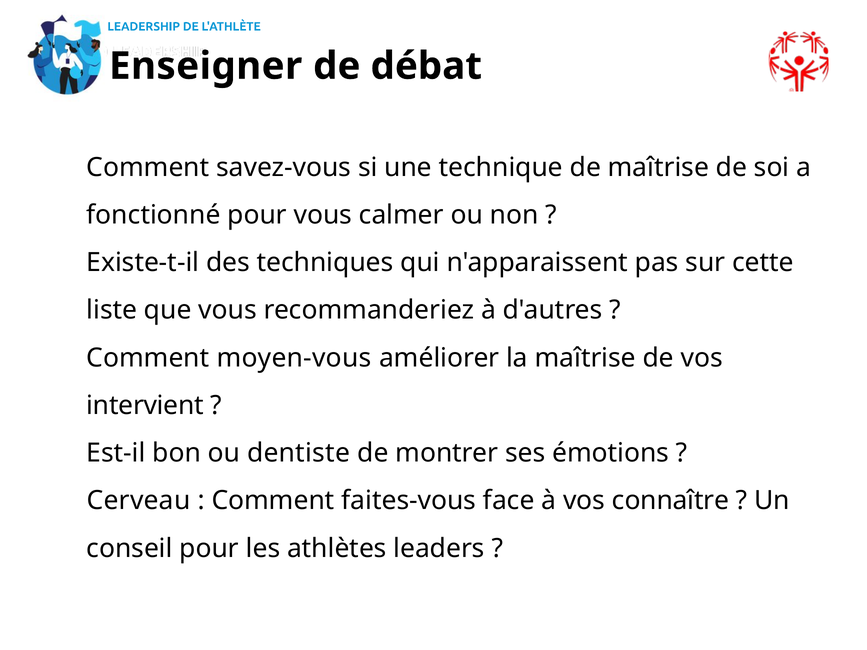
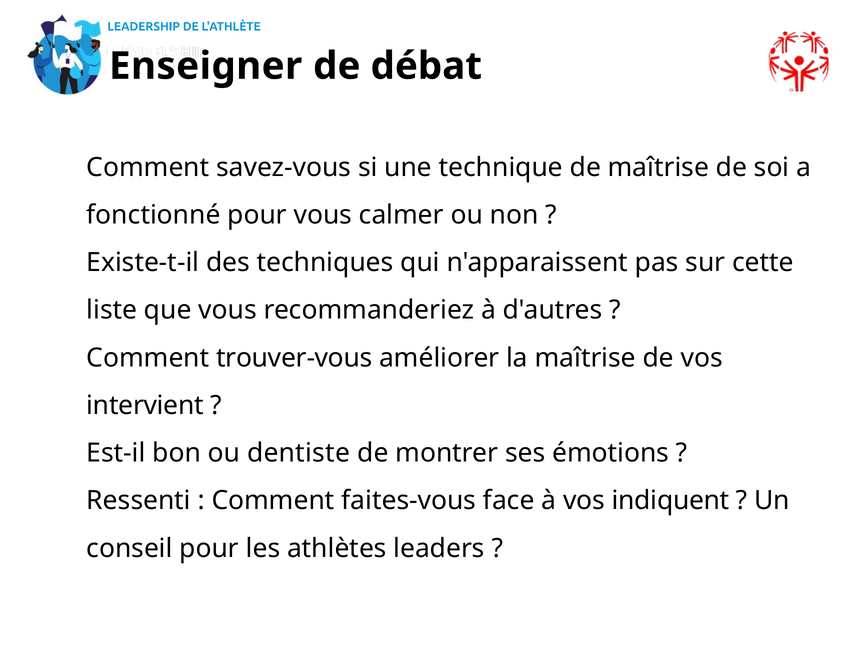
moyen-vous: moyen-vous -> trouver-vous
Cerveau: Cerveau -> Ressenti
connaître: connaître -> indiquent
